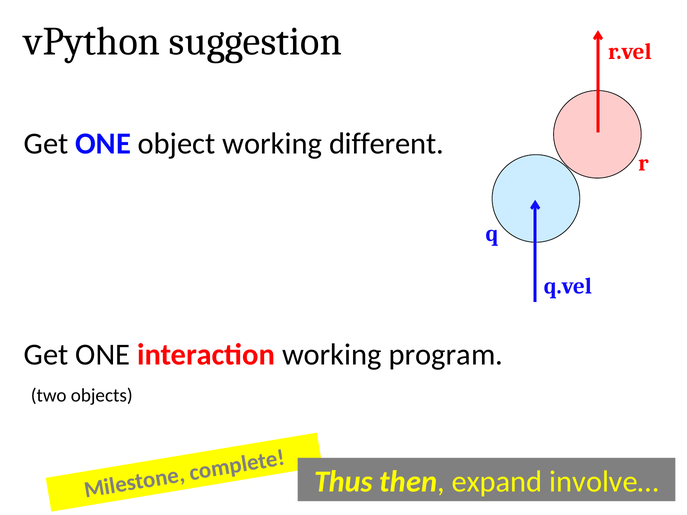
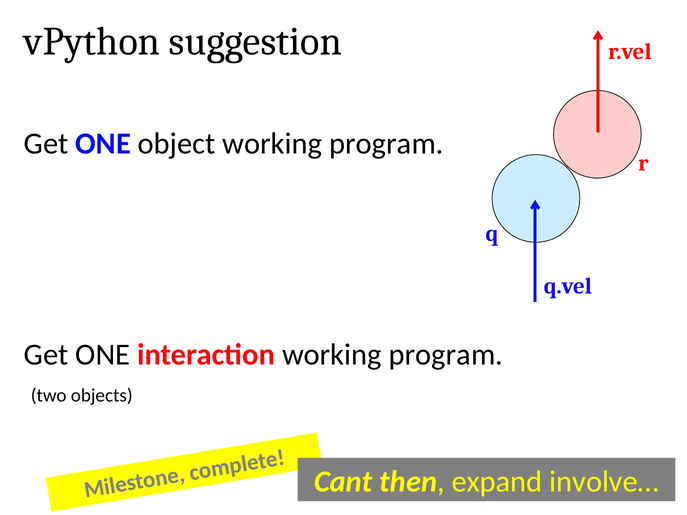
object working different: different -> program
Thus: Thus -> Cant
